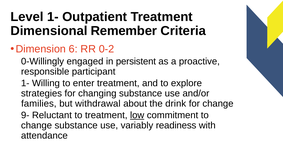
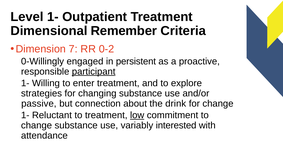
6: 6 -> 7
participant underline: none -> present
families: families -> passive
withdrawal: withdrawal -> connection
9- at (25, 115): 9- -> 1-
readiness: readiness -> interested
